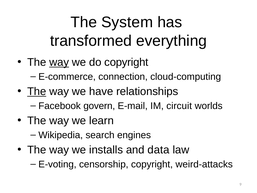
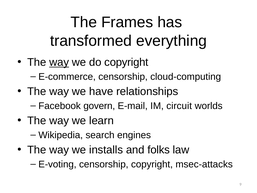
System: System -> Frames
E-commerce connection: connection -> censorship
The at (37, 91) underline: present -> none
data: data -> folks
weird-attacks: weird-attacks -> msec-attacks
